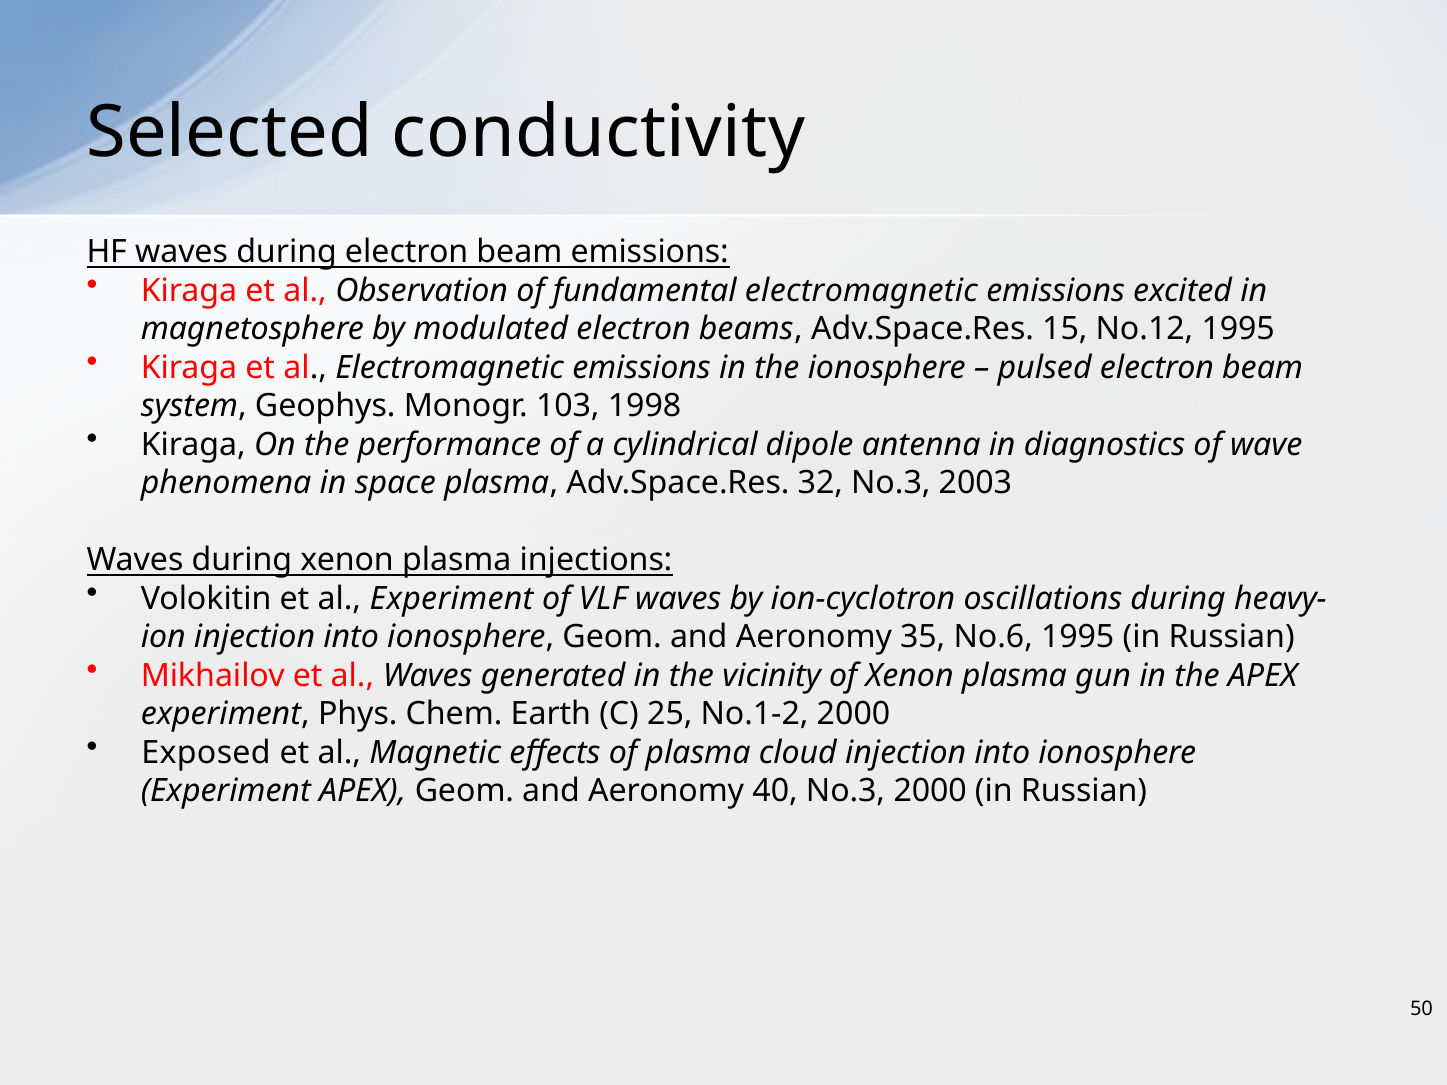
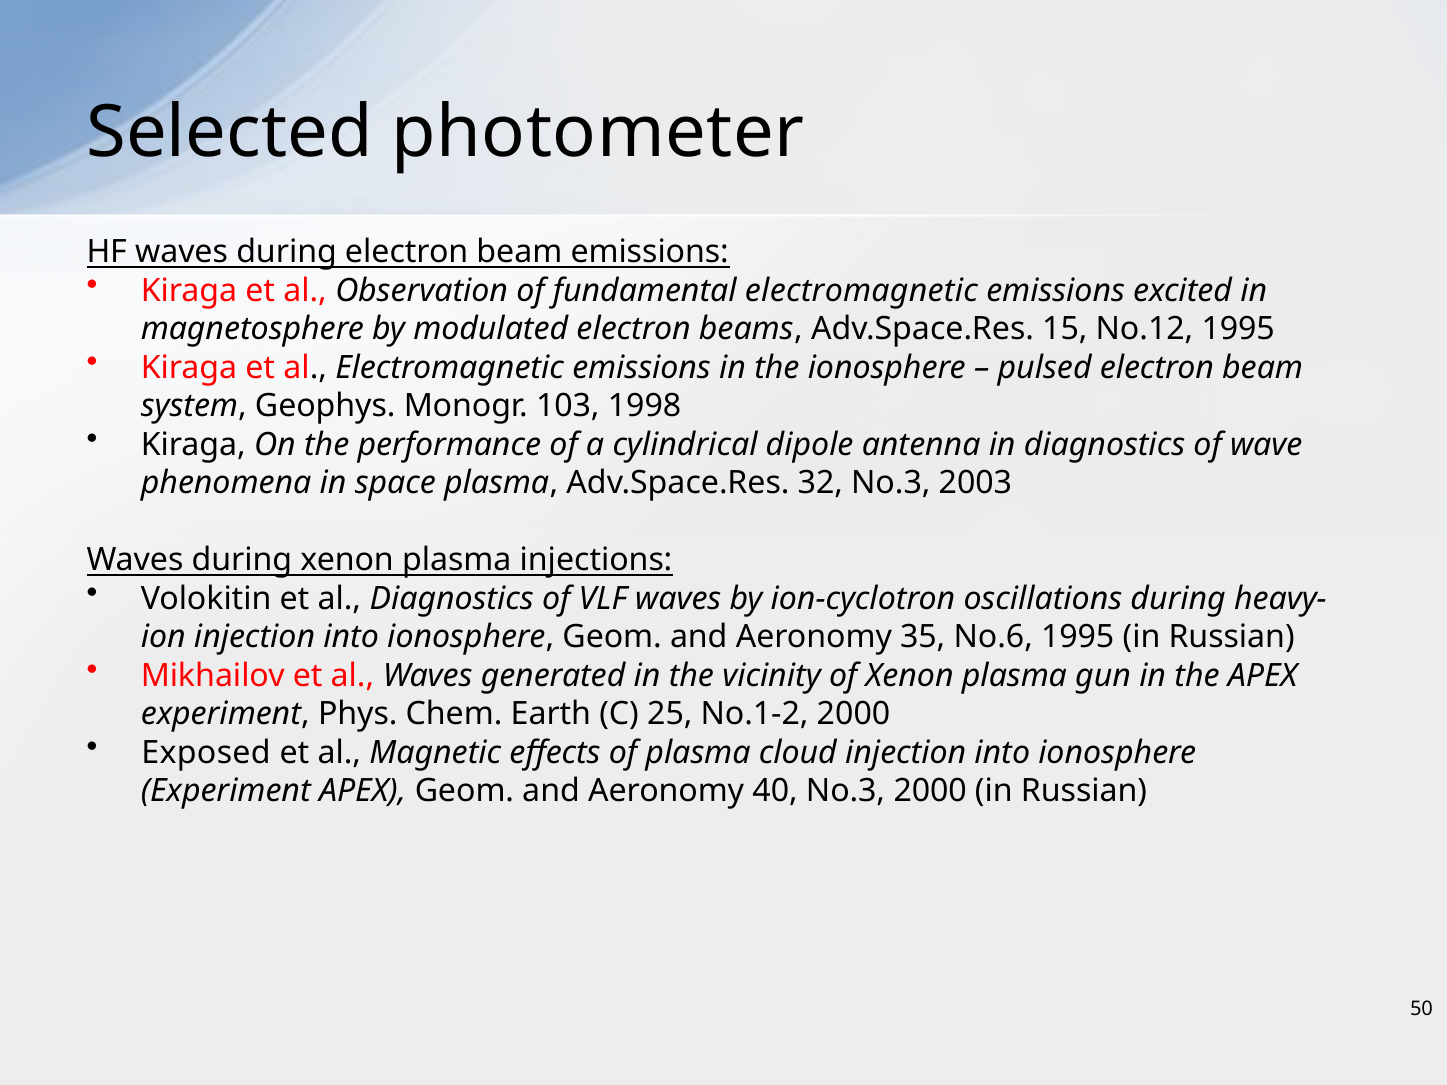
conductivity: conductivity -> photometer
al Experiment: Experiment -> Diagnostics
